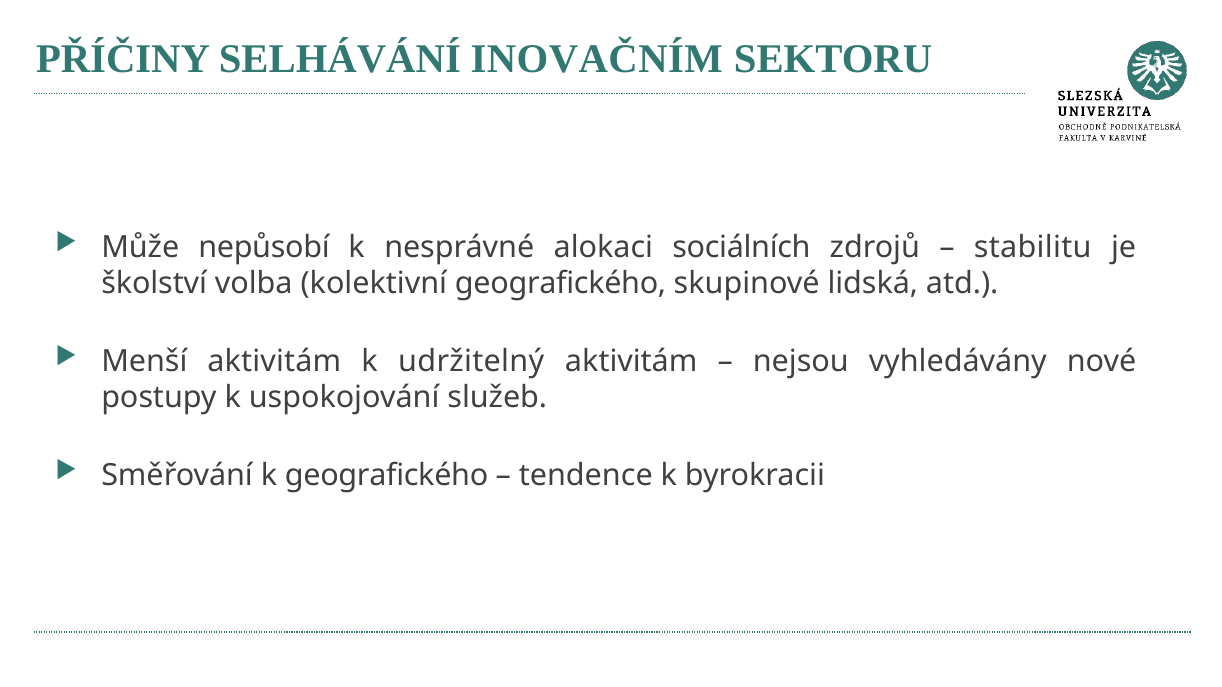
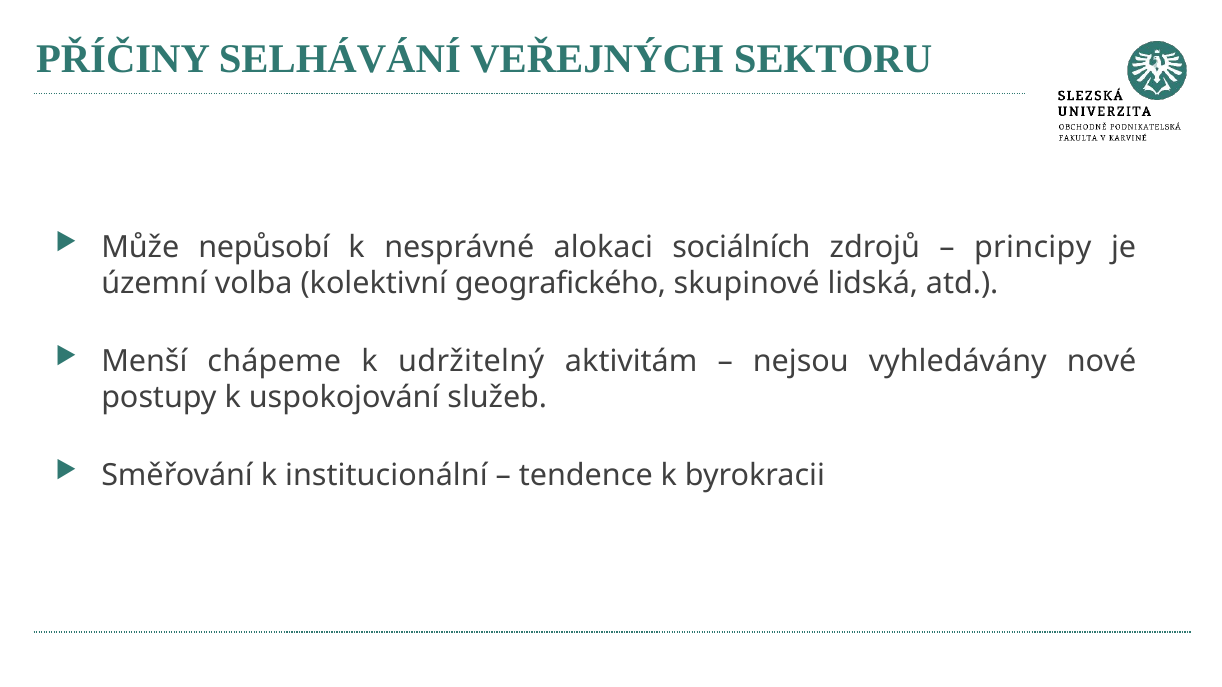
INOVAČNÍM: INOVAČNÍM -> VEŘEJNÝCH
stabilitu: stabilitu -> principy
školství: školství -> územní
Menší aktivitám: aktivitám -> chápeme
k geografického: geografického -> institucionální
